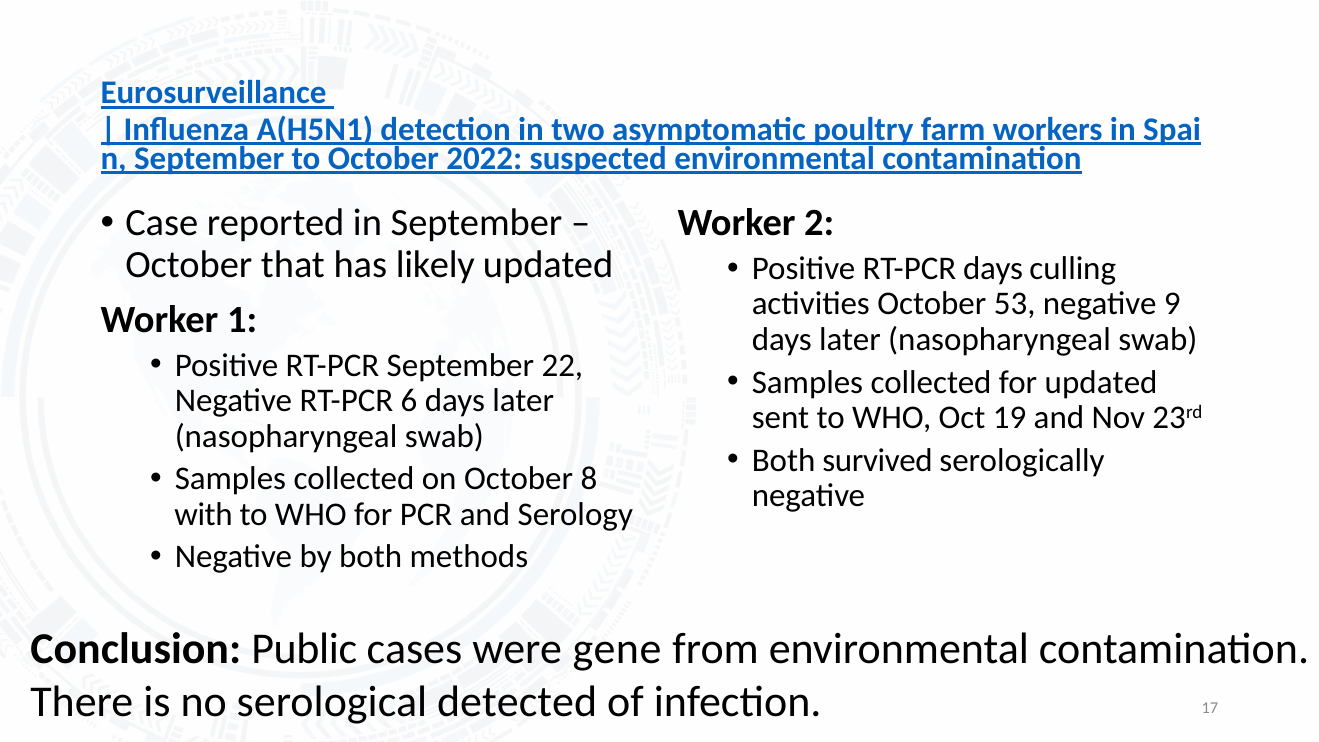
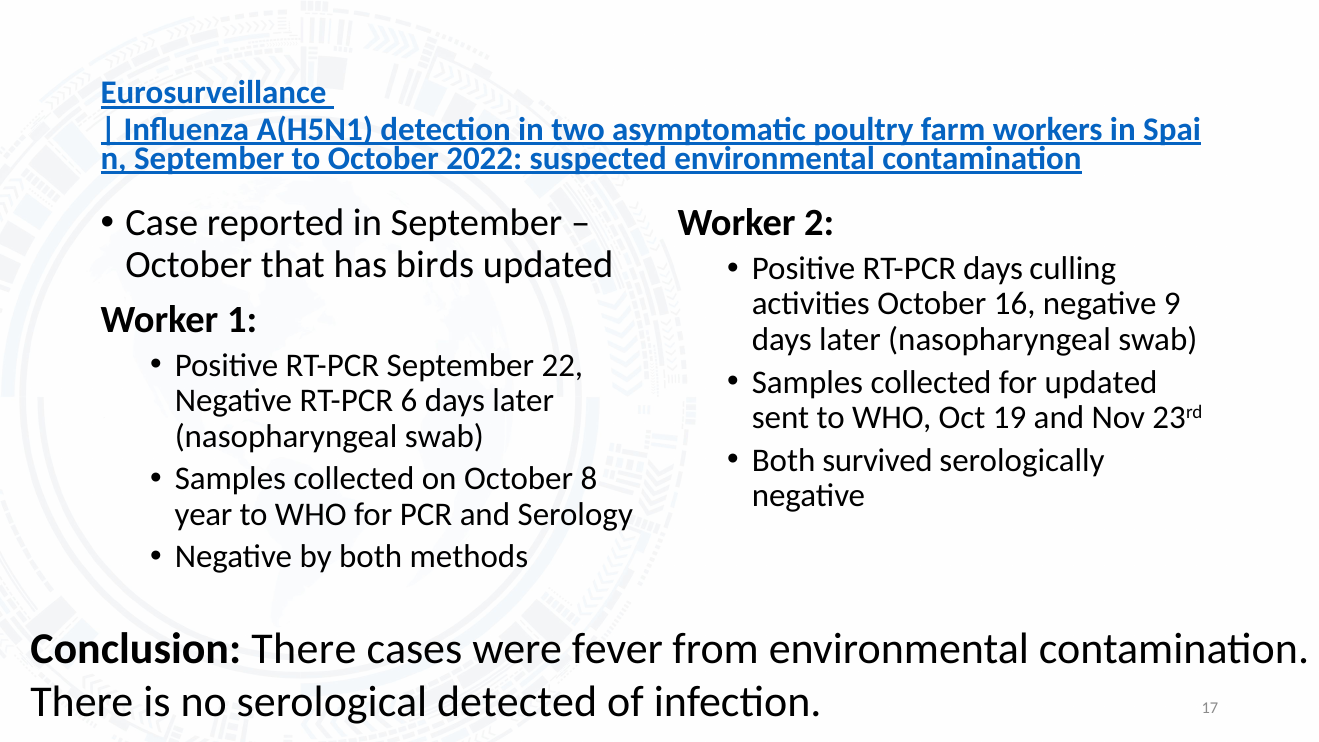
likely: likely -> birds
53: 53 -> 16
with: with -> year
Conclusion Public: Public -> There
gene: gene -> fever
